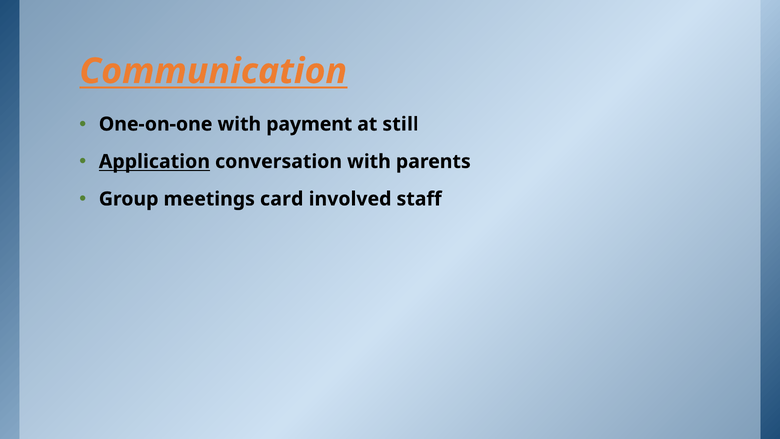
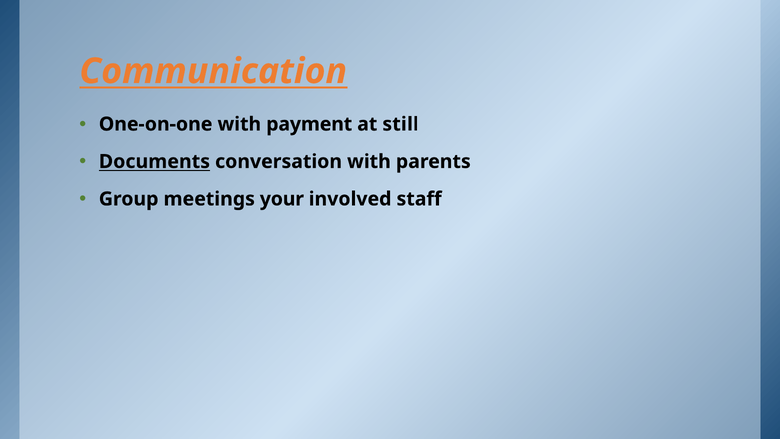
Application: Application -> Documents
card: card -> your
